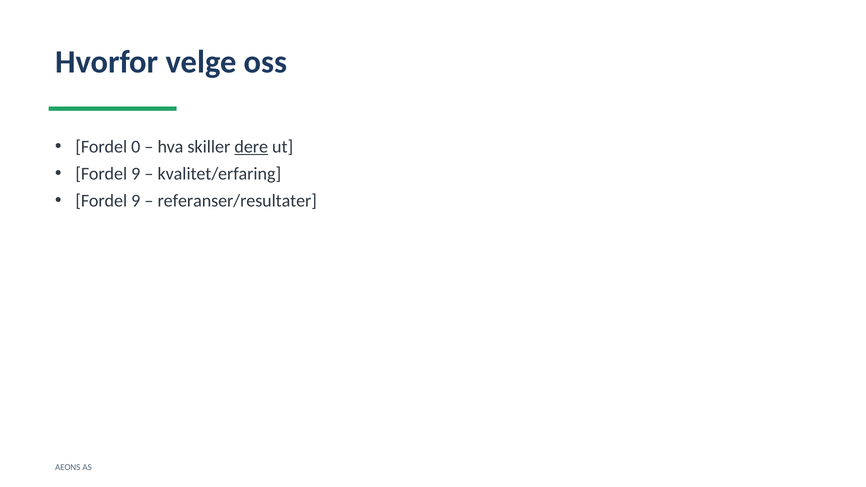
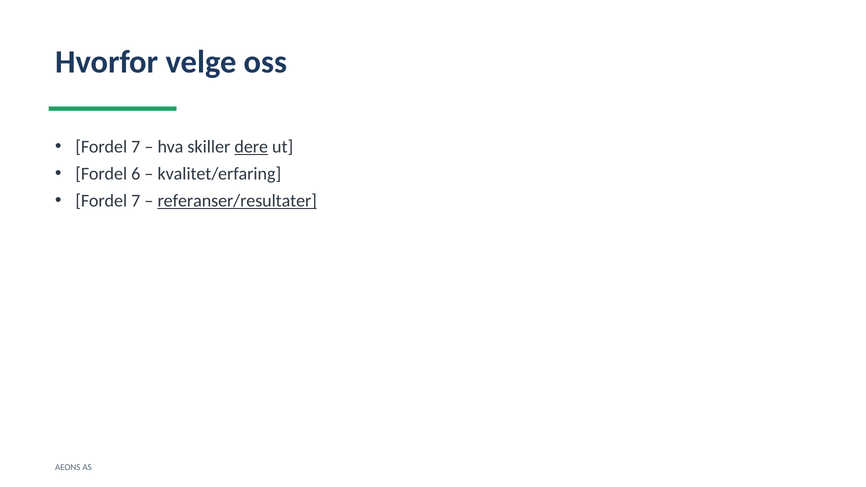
0 at (136, 147): 0 -> 7
9 at (136, 174): 9 -> 6
9 at (136, 201): 9 -> 7
referanser/resultater underline: none -> present
